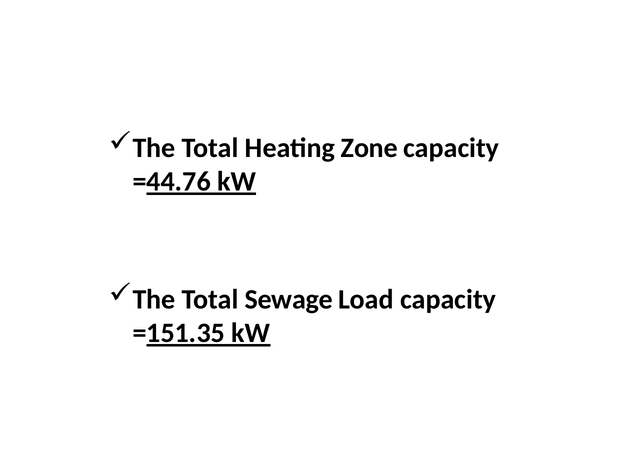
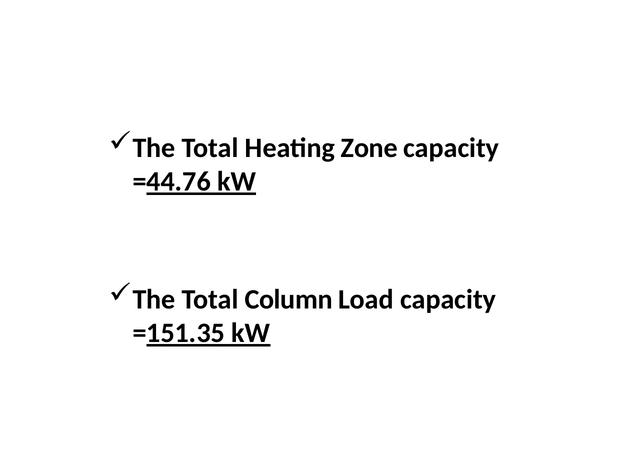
Sewage: Sewage -> Column
